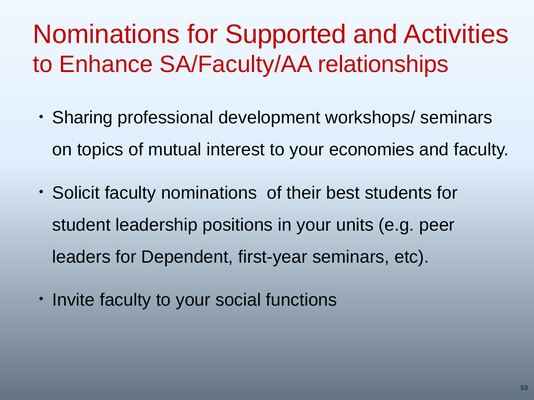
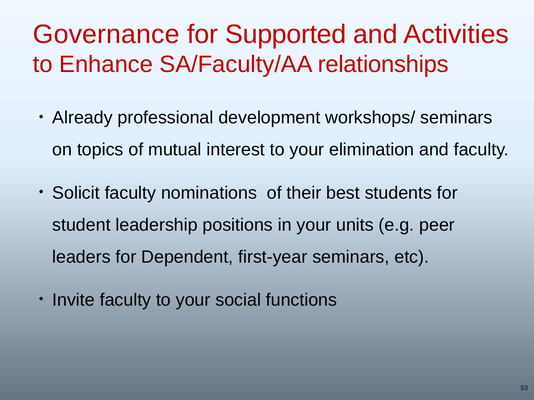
Nominations at (106, 34): Nominations -> Governance
Sharing: Sharing -> Already
economies: economies -> elimination
